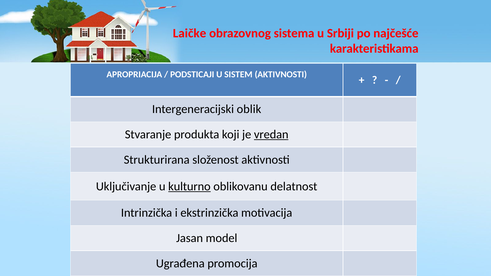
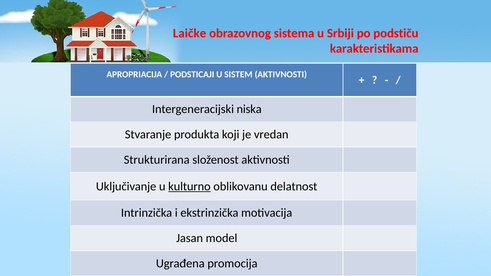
najčešće: najčešće -> podstiču
oblik: oblik -> niska
vredan underline: present -> none
